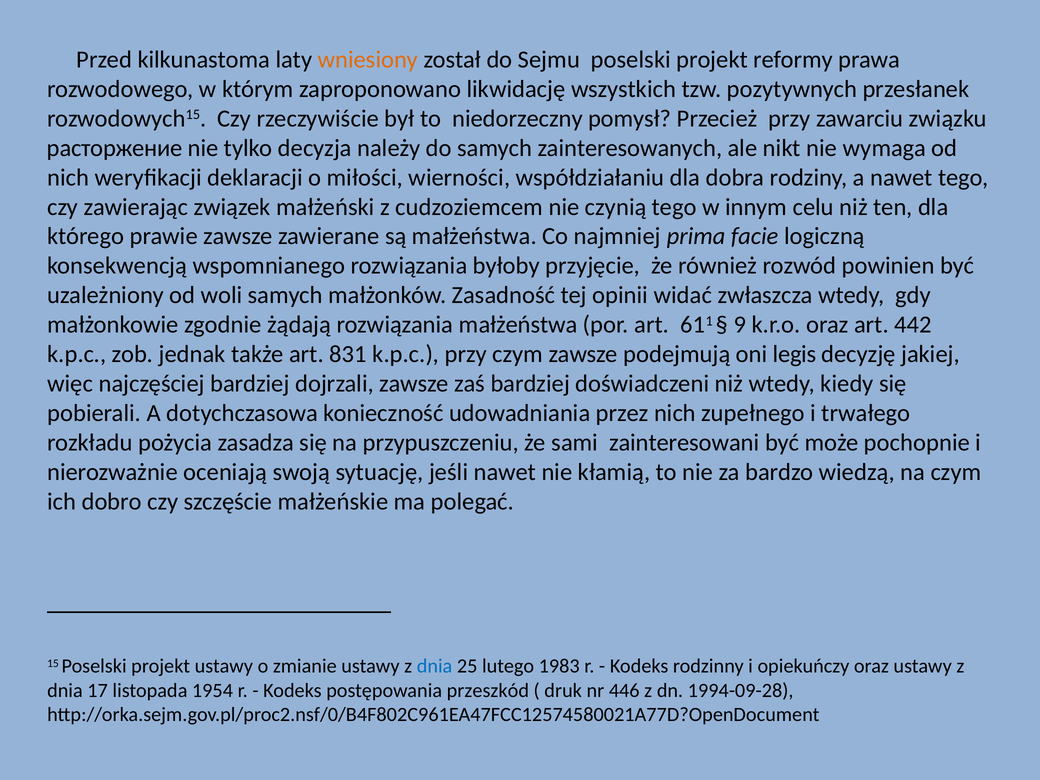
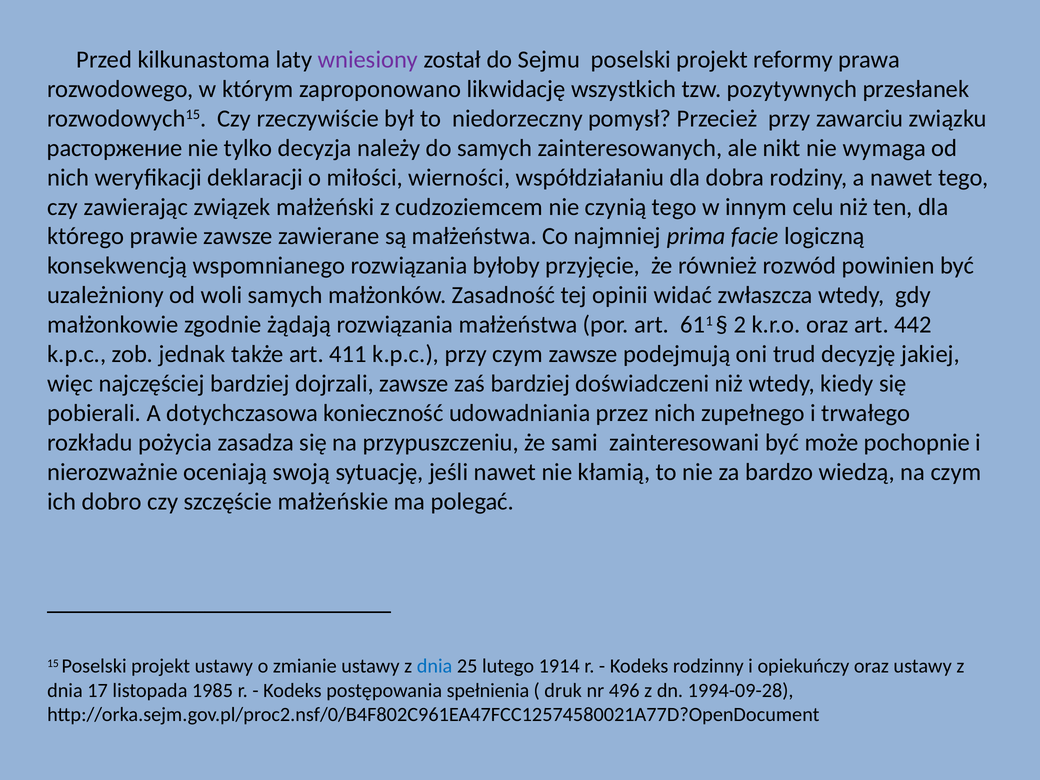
wniesiony colour: orange -> purple
9: 9 -> 2
831: 831 -> 411
legis: legis -> trud
1983: 1983 -> 1914
1954: 1954 -> 1985
przeszkód: przeszkód -> spełnienia
446: 446 -> 496
